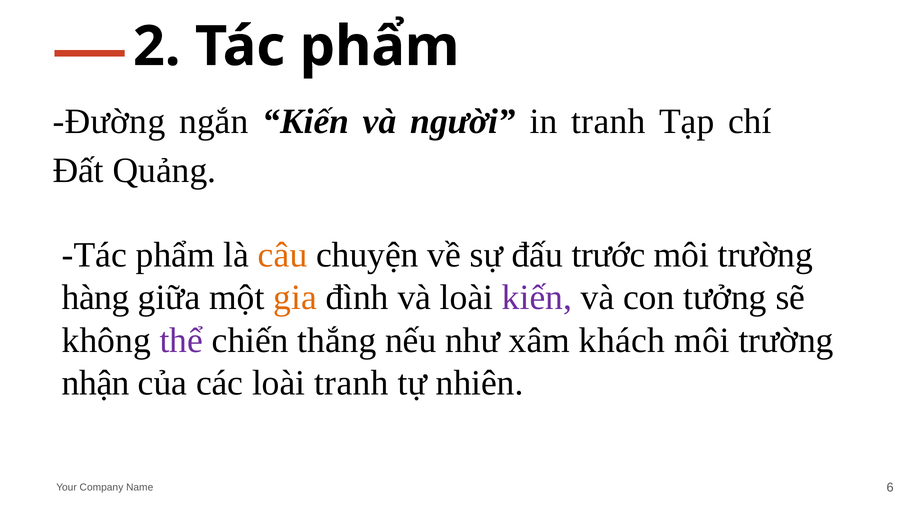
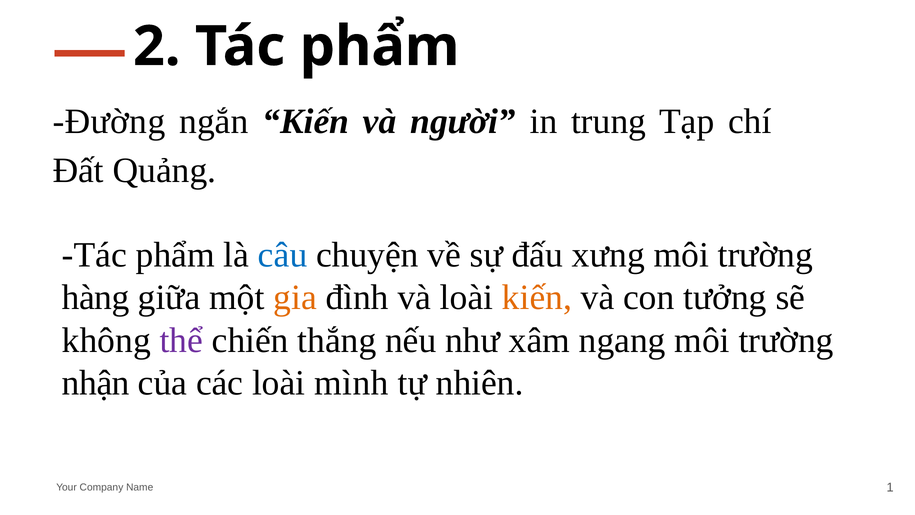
in tranh: tranh -> trung
câu colour: orange -> blue
trước: trước -> xưng
kiến at (537, 297) colour: purple -> orange
khách: khách -> ngang
loài tranh: tranh -> mình
6: 6 -> 1
